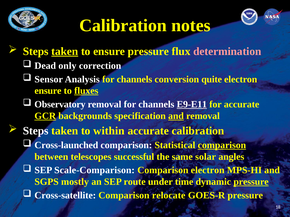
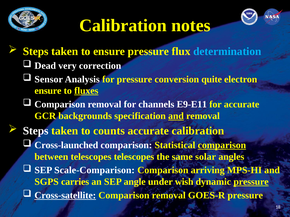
taken at (65, 51) underline: present -> none
determination colour: pink -> light blue
only: only -> very
Analysis for channels: channels -> pressure
Observatory at (60, 105): Observatory -> Comparison
E9-E11 underline: present -> none
GCR underline: present -> none
within: within -> counts
telescopes successful: successful -> telescopes
Comparison electron: electron -> arriving
mostly: mostly -> carries
route: route -> angle
time: time -> wish
Cross-satellite underline: none -> present
relocate at (169, 196): relocate -> removal
